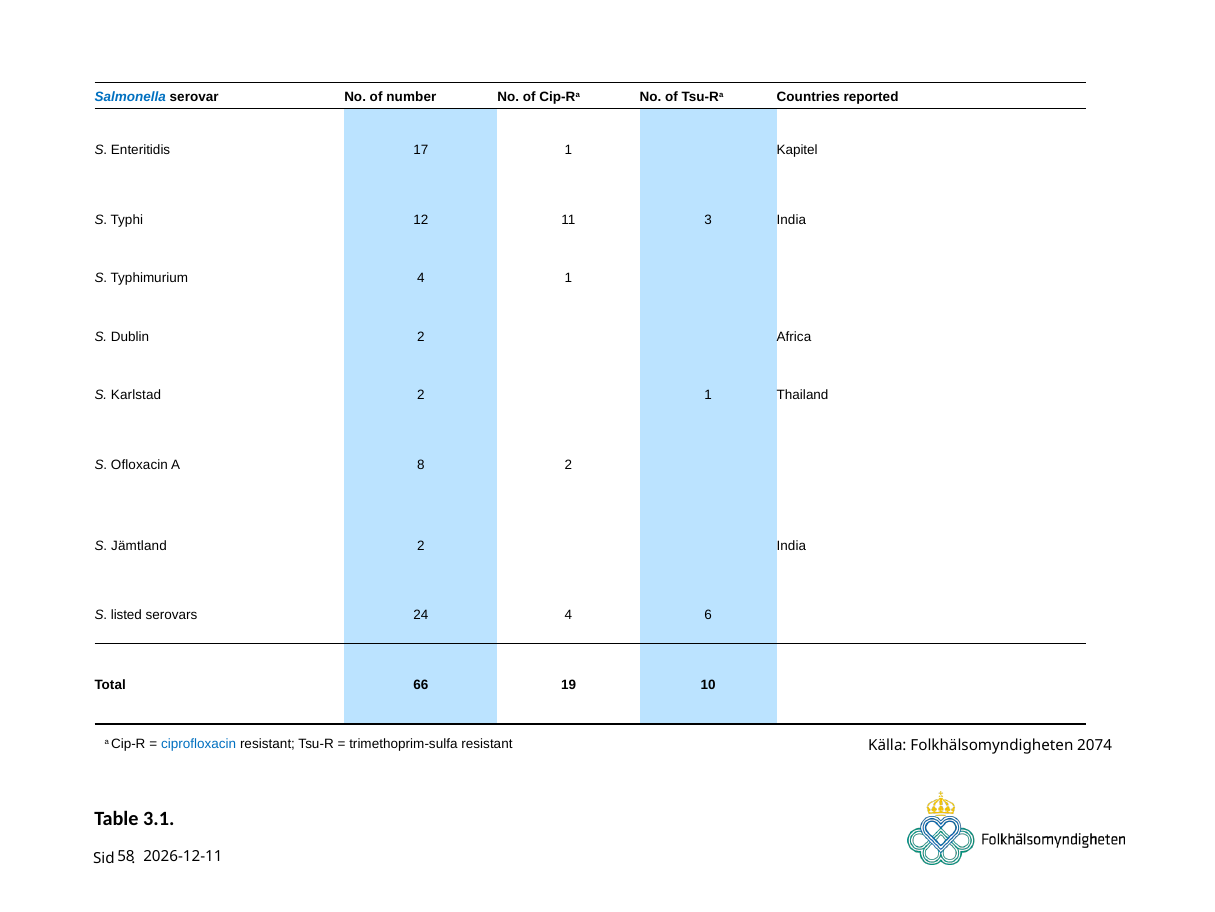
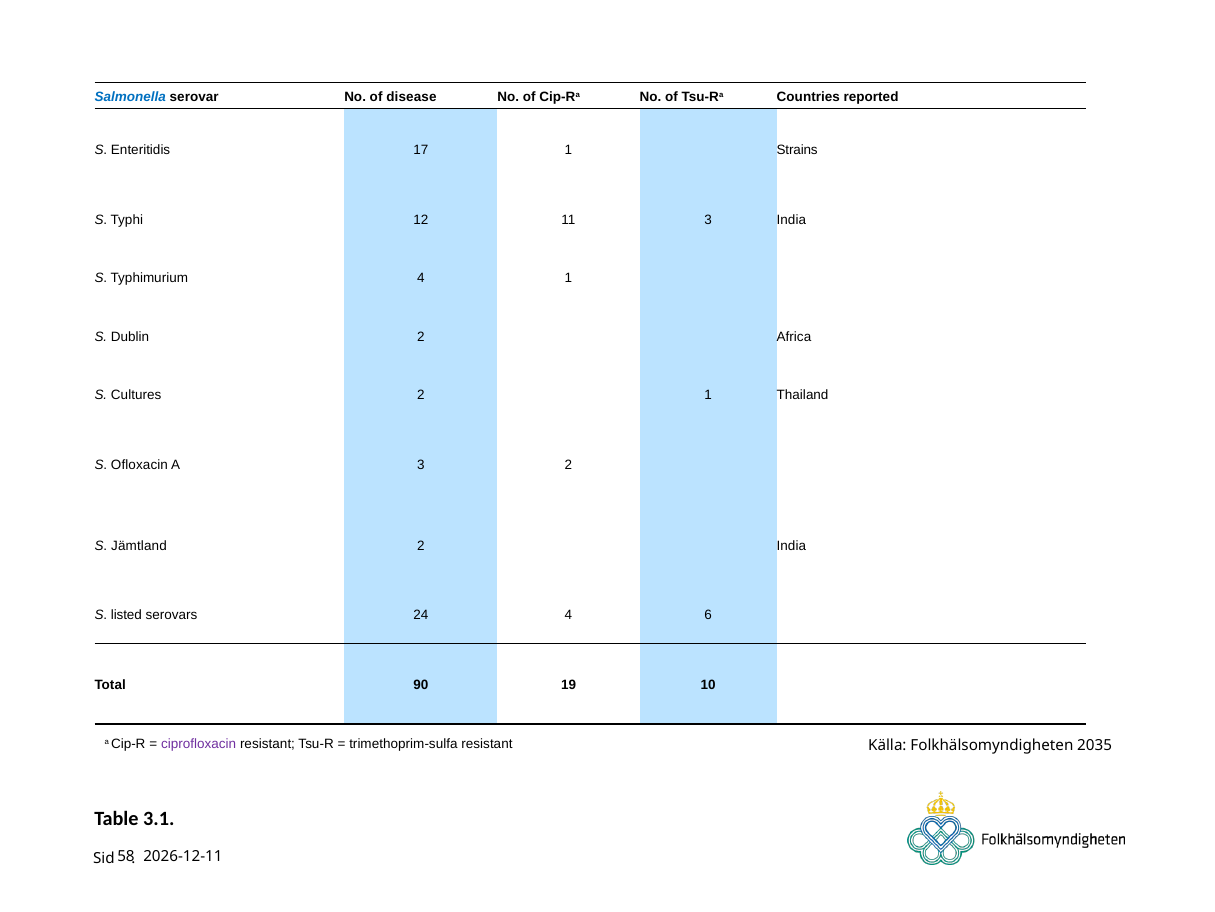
number: number -> disease
Kapitel: Kapitel -> Strains
Karlstad: Karlstad -> Cultures
A 8: 8 -> 3
66: 66 -> 90
ciprofloxacin colour: blue -> purple
2074: 2074 -> 2035
